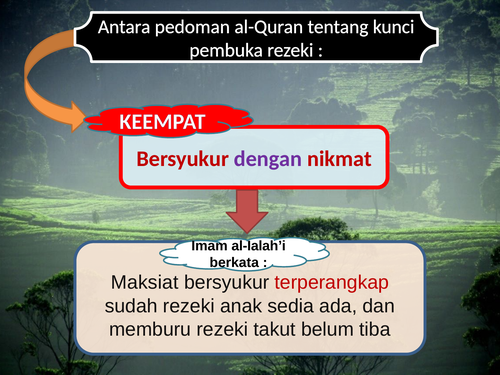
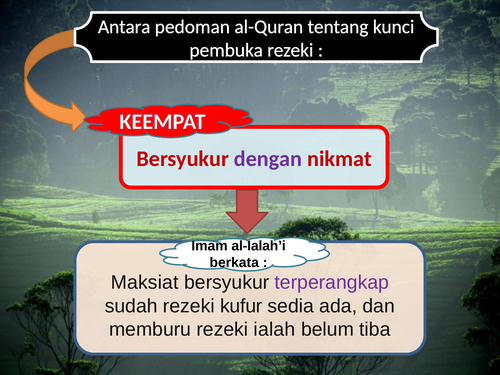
terperangkap colour: red -> purple
anak: anak -> kufur
takut: takut -> ialah
